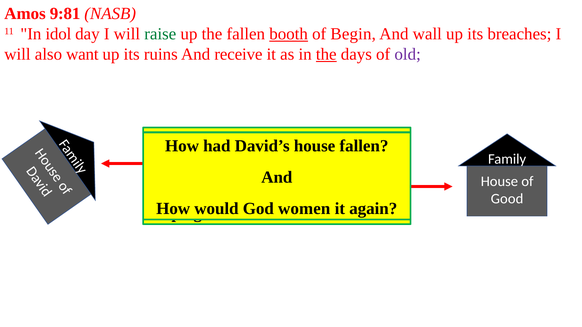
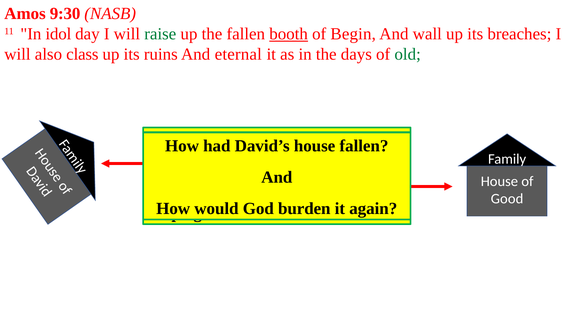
9:81: 9:81 -> 9:30
want: want -> class
receive: receive -> eternal
the at (326, 54) underline: present -> none
old colour: purple -> green
women: women -> burden
